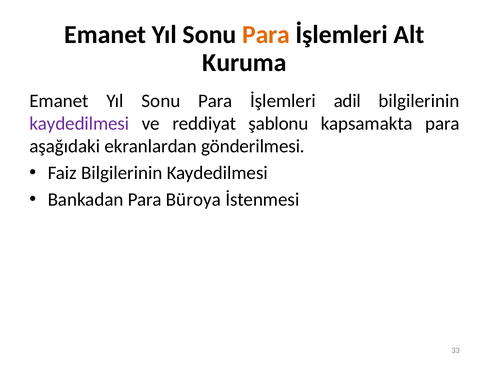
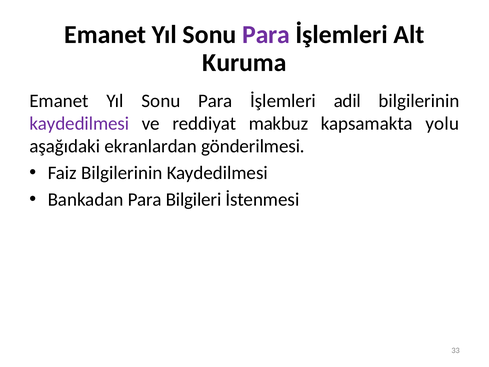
Para at (266, 35) colour: orange -> purple
şablonu: şablonu -> makbuz
kapsamakta para: para -> yolu
Büroya: Büroya -> Bilgileri
